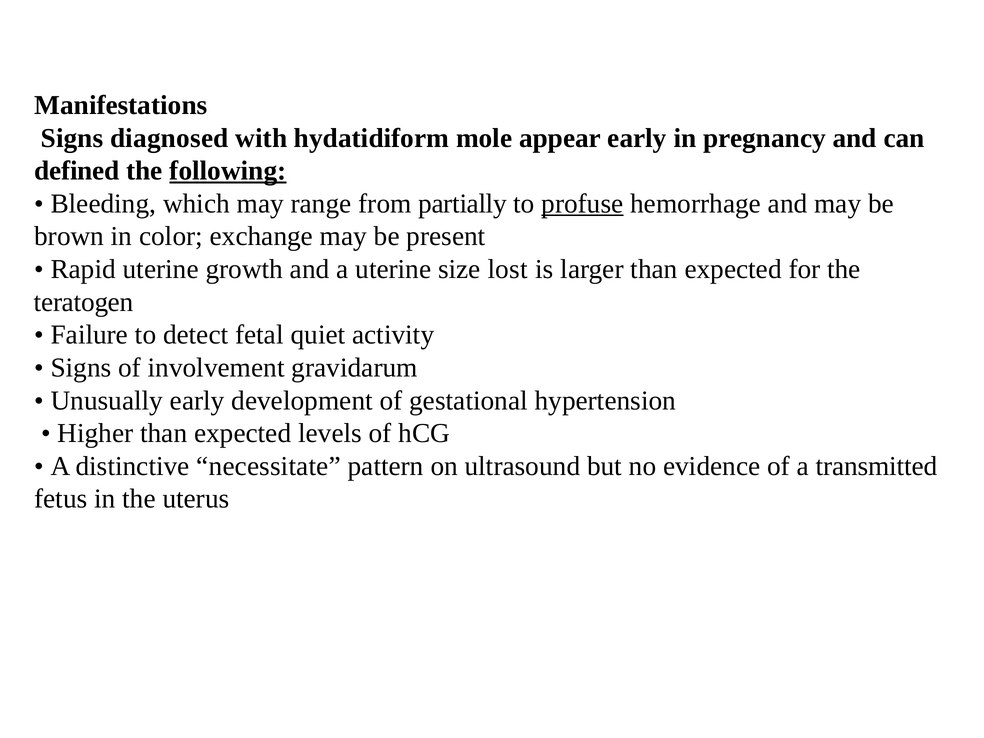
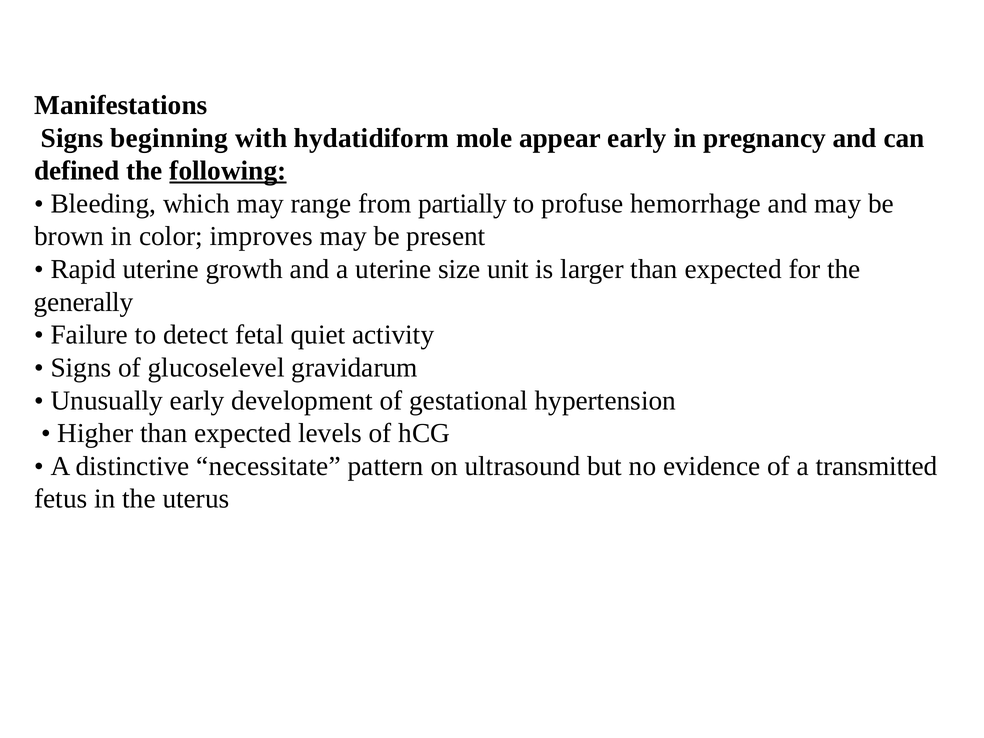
diagnosed: diagnosed -> beginning
profuse underline: present -> none
exchange: exchange -> improves
lost: lost -> unit
teratogen: teratogen -> generally
involvement: involvement -> glucoselevel
